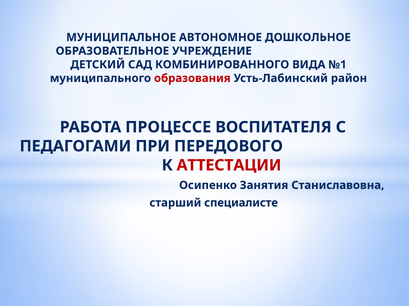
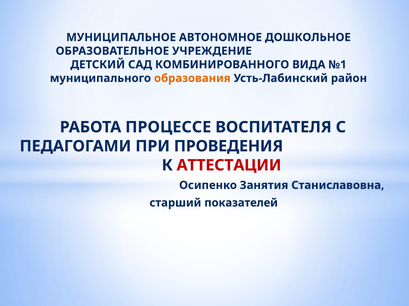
образования colour: red -> orange
ПЕРЕДОВОГО: ПЕРЕДОВОГО -> ПРОВЕДЕНИЯ
специалисте: специалисте -> показателей
